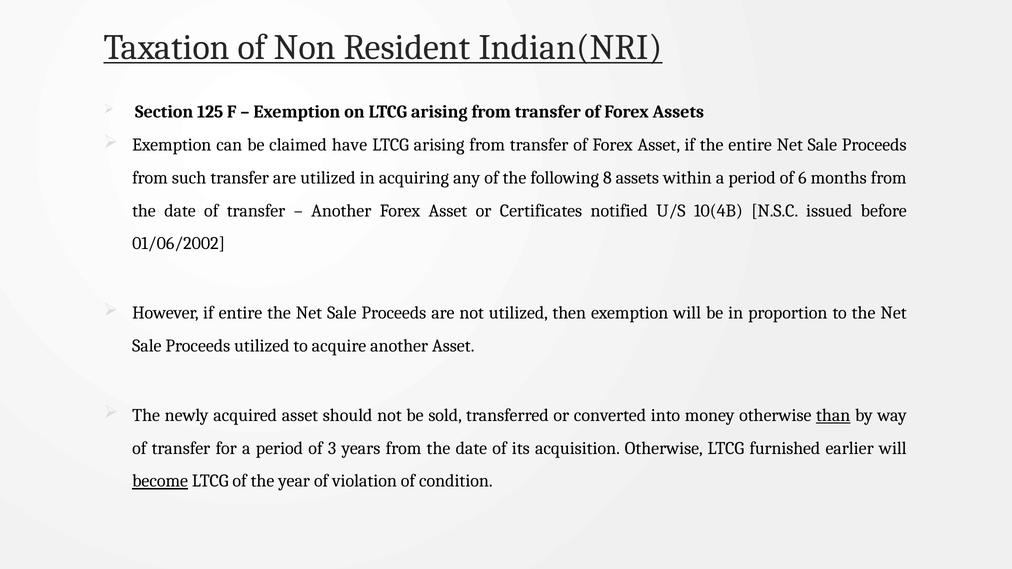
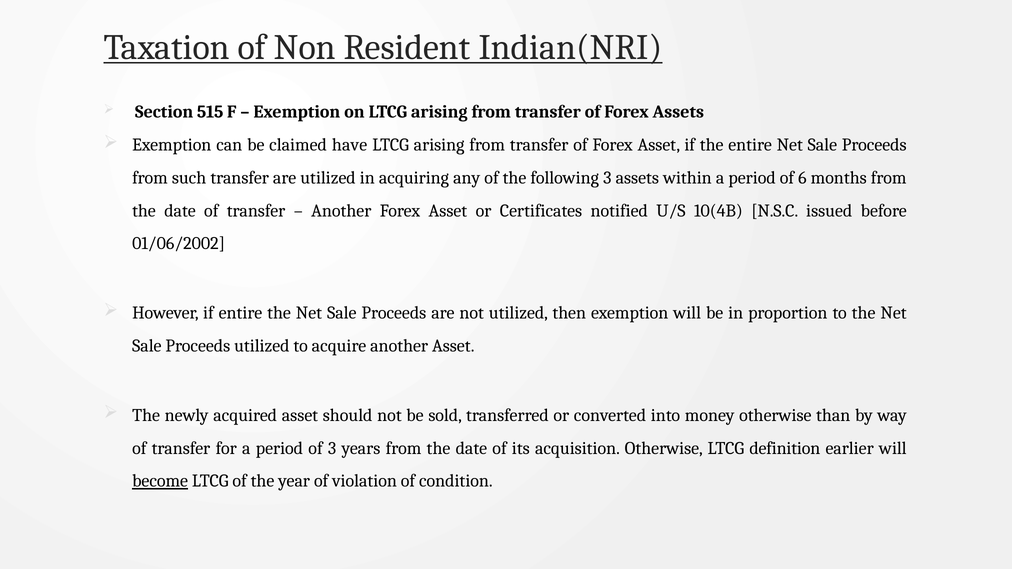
125: 125 -> 515
following 8: 8 -> 3
than underline: present -> none
furnished: furnished -> definition
